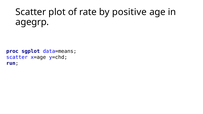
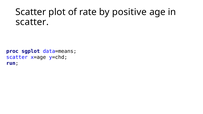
agegrp at (32, 22): agegrp -> scatter
